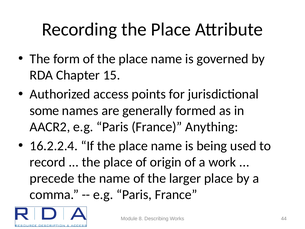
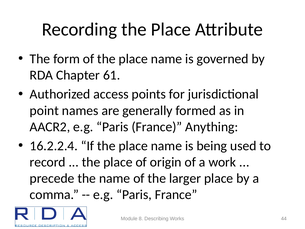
15: 15 -> 61
some: some -> point
